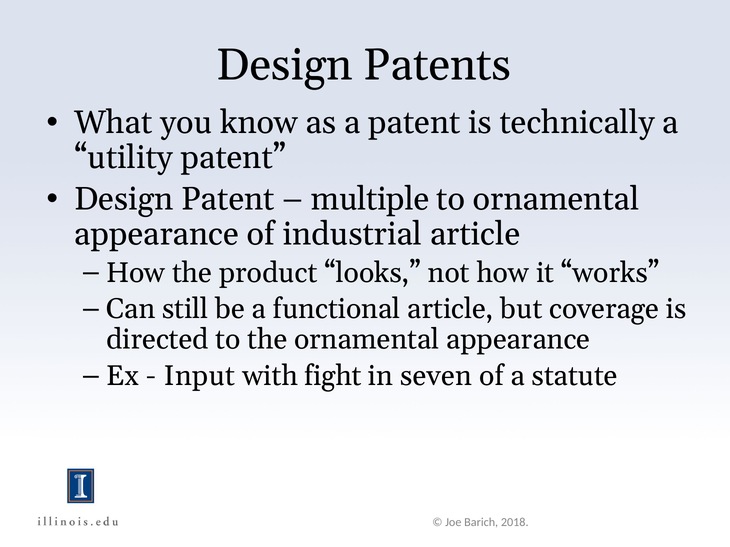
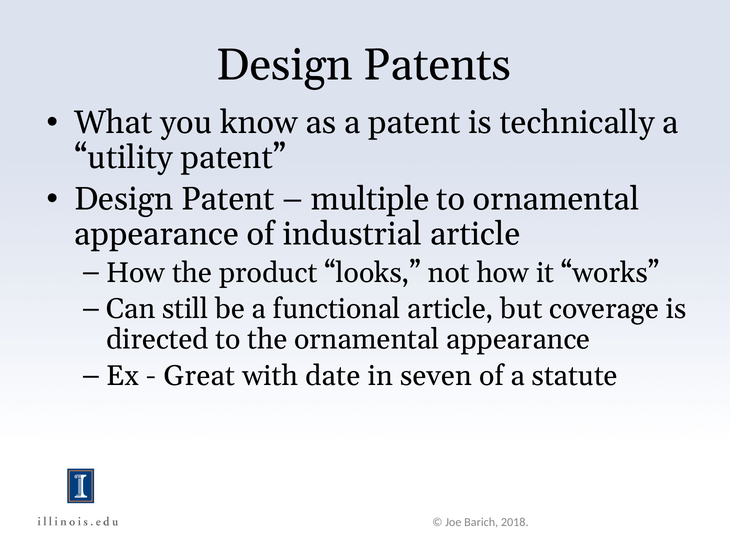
Input: Input -> Great
fight: fight -> date
